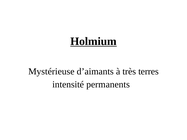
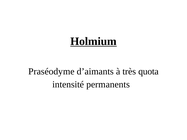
Mystérieuse: Mystérieuse -> Praséodyme
terres: terres -> quota
